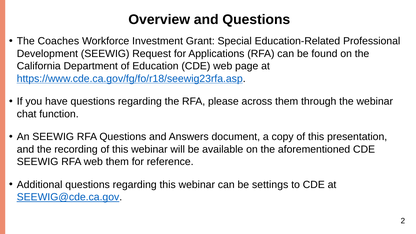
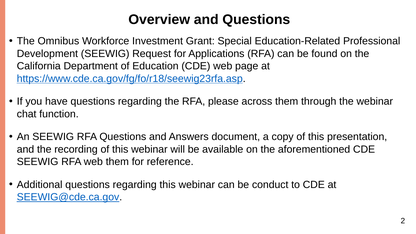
Coaches: Coaches -> Omnibus
settings: settings -> conduct
